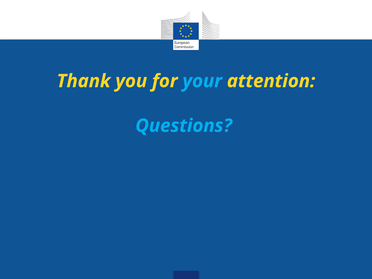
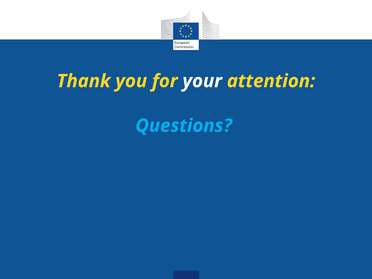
your colour: light blue -> white
